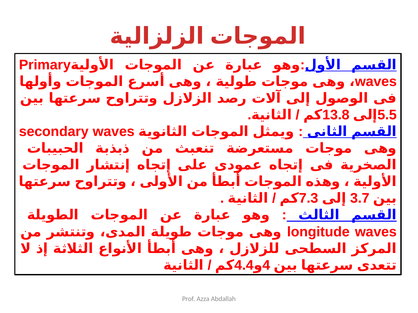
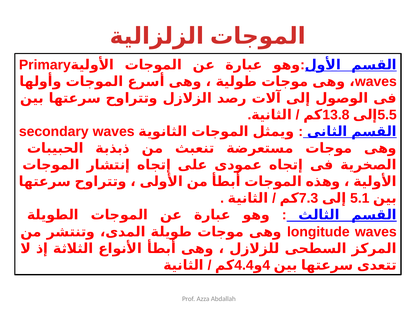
3.7: 3.7 -> 5.1
